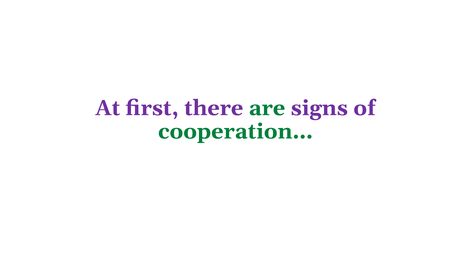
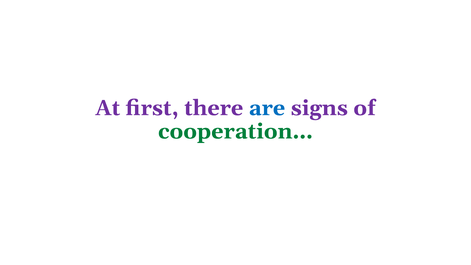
are colour: green -> blue
